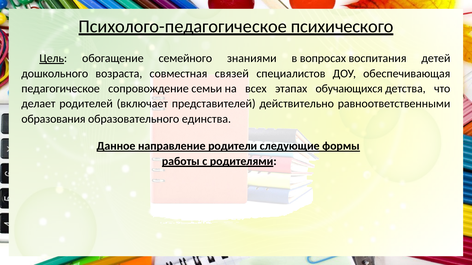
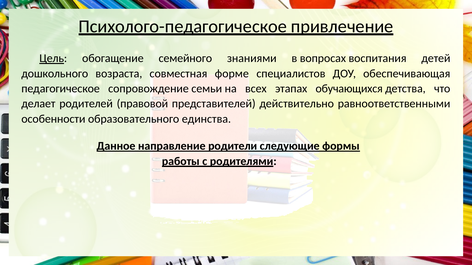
психического: психического -> привлечение
связей: связей -> форме
включает: включает -> правовой
образования: образования -> особенности
